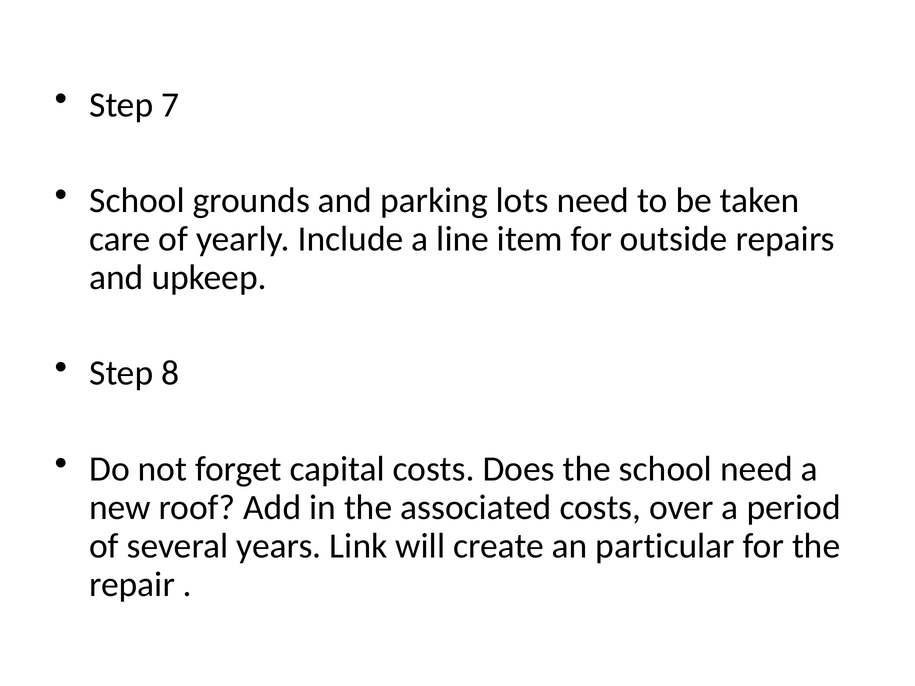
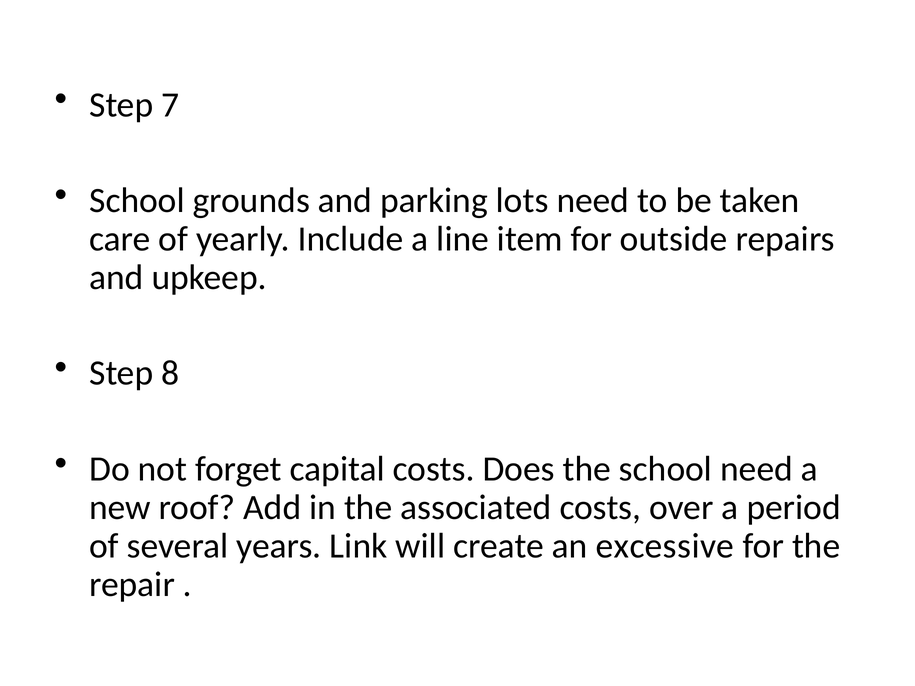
particular: particular -> excessive
